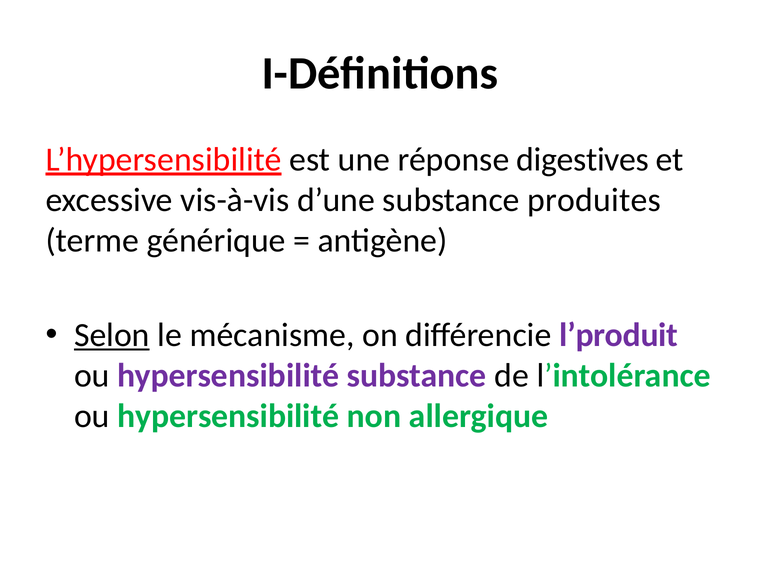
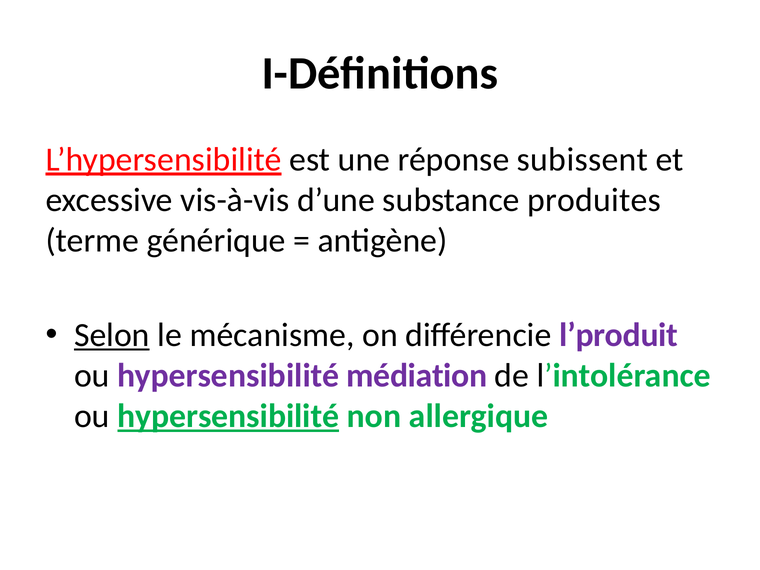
digestives: digestives -> subissent
hypersensibilité substance: substance -> médiation
hypersensibilité at (228, 416) underline: none -> present
